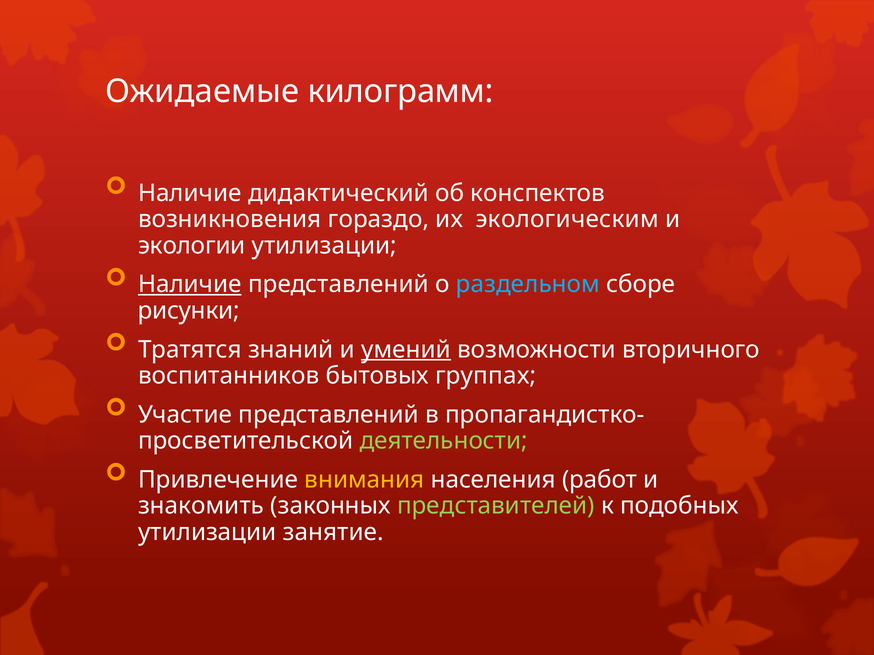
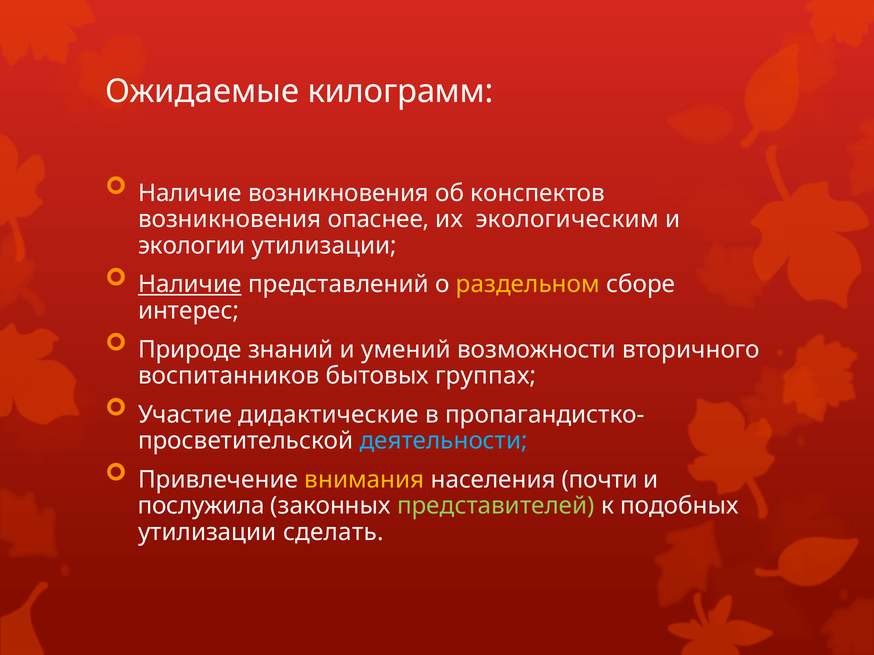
Наличие дидактический: дидактический -> возникновения
гораздо: гораздо -> опаснее
раздельном colour: light blue -> yellow
рисунки: рисунки -> интерес
Тратятся: Тратятся -> Природе
умений underline: present -> none
Участие представлений: представлений -> дидактические
деятельности colour: light green -> light blue
работ: работ -> почти
знакомить: знакомить -> послужила
занятие: занятие -> сделать
